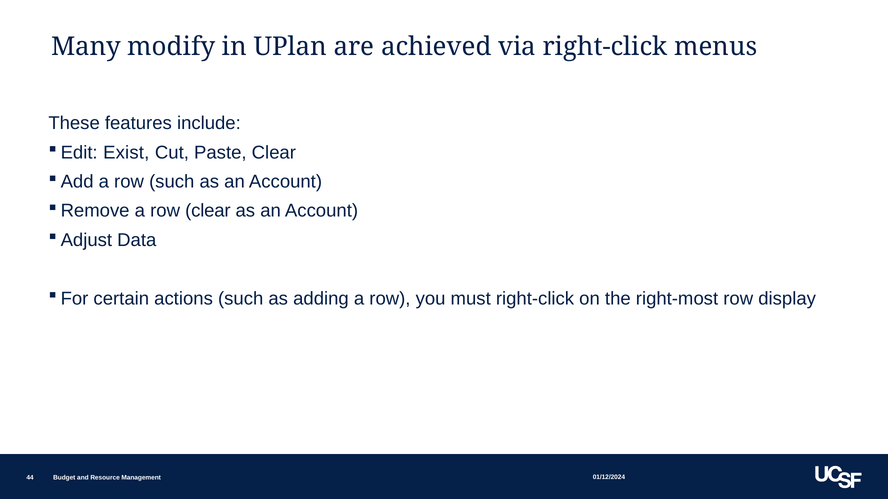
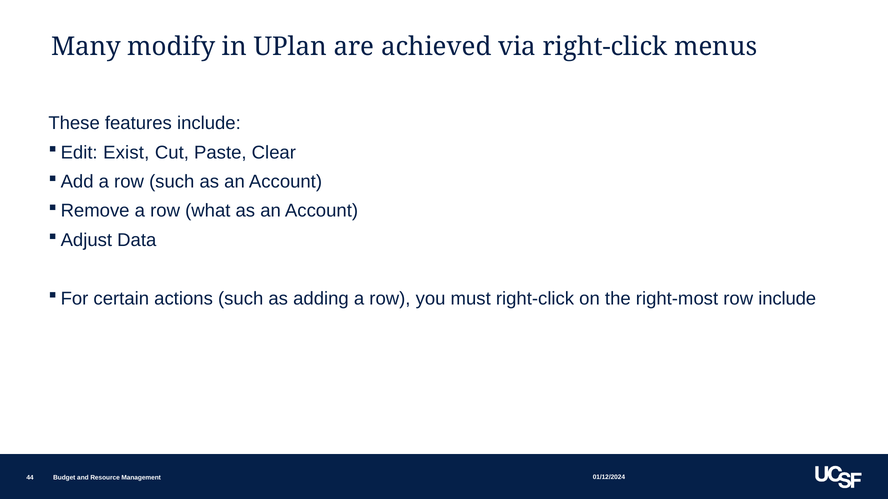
row clear: clear -> what
row display: display -> include
